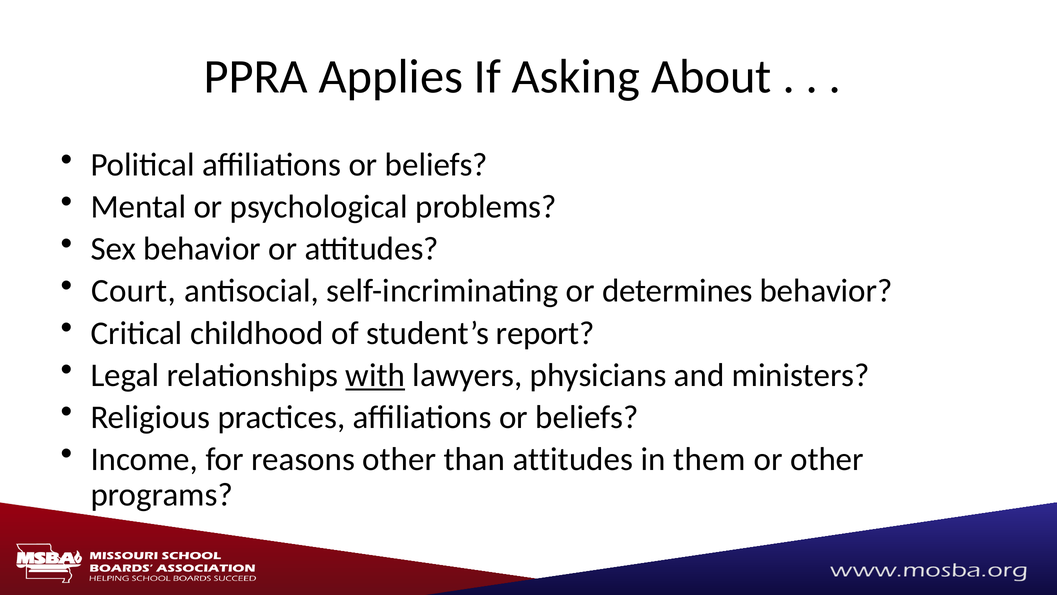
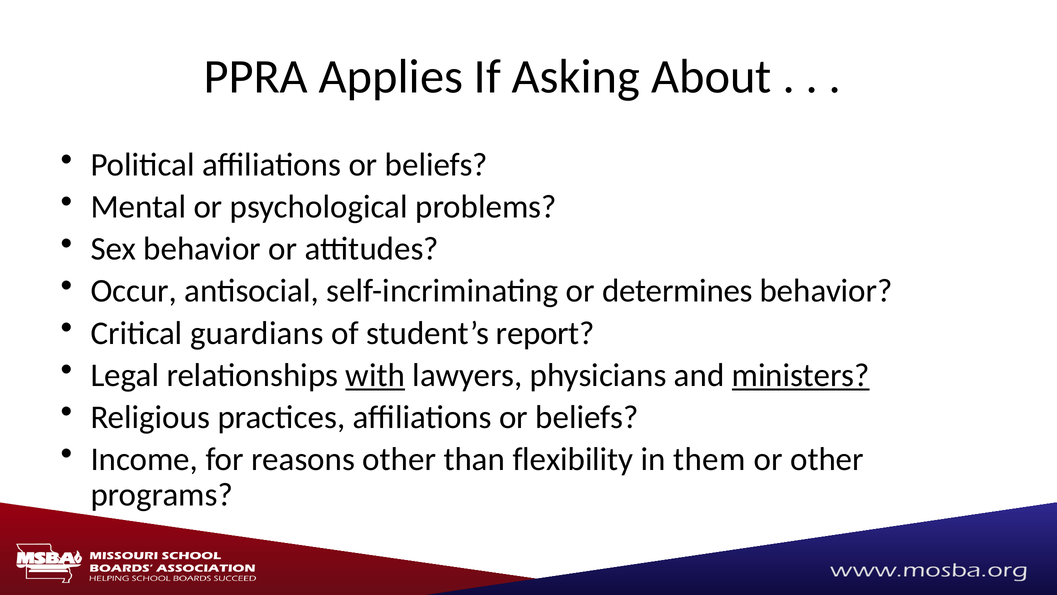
Court: Court -> Occur
childhood: childhood -> guardians
ministers underline: none -> present
than attitudes: attitudes -> flexibility
